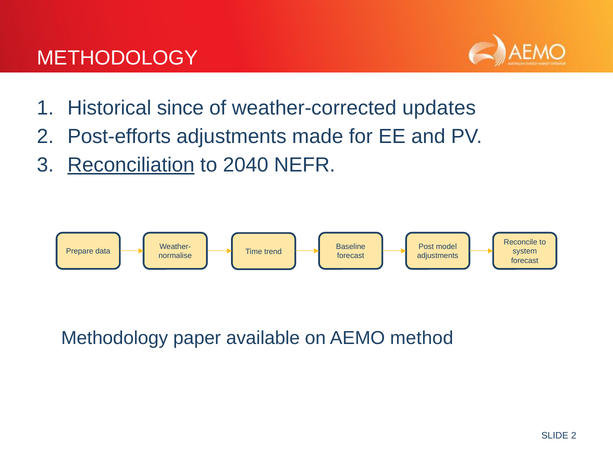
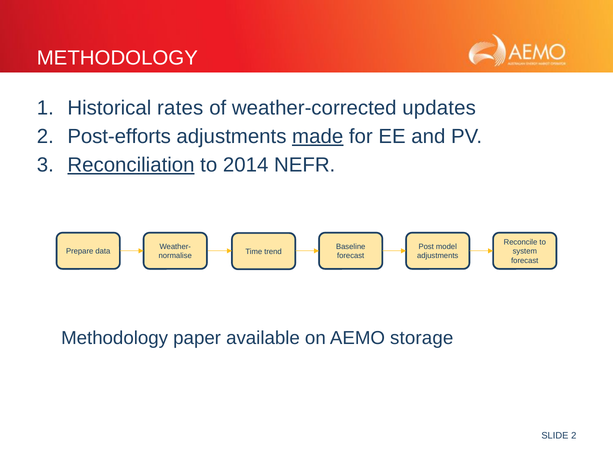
since: since -> rates
made underline: none -> present
2040: 2040 -> 2014
method: method -> storage
